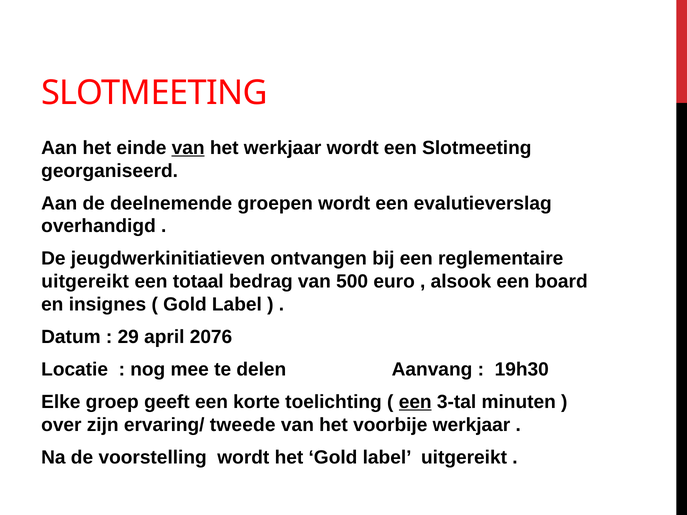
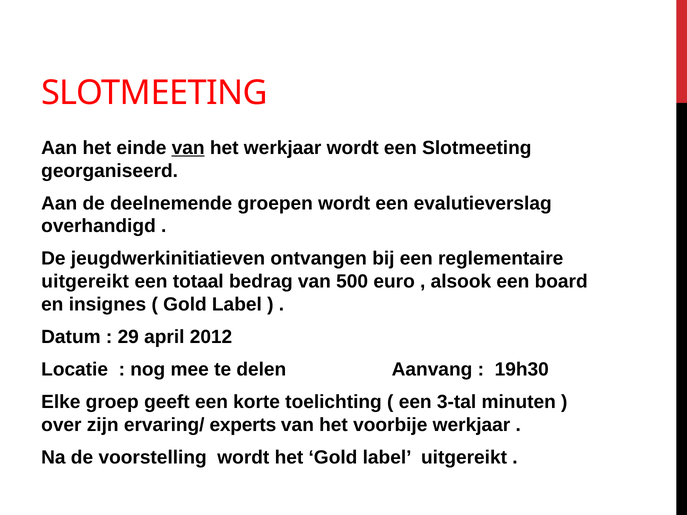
2076: 2076 -> 2012
een at (415, 402) underline: present -> none
tweede: tweede -> experts
